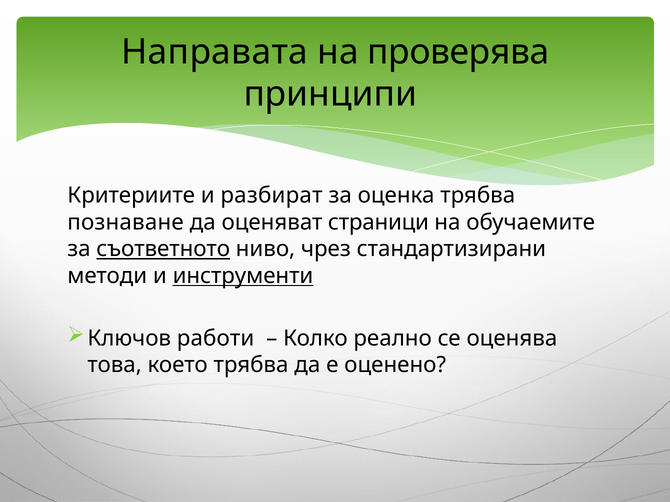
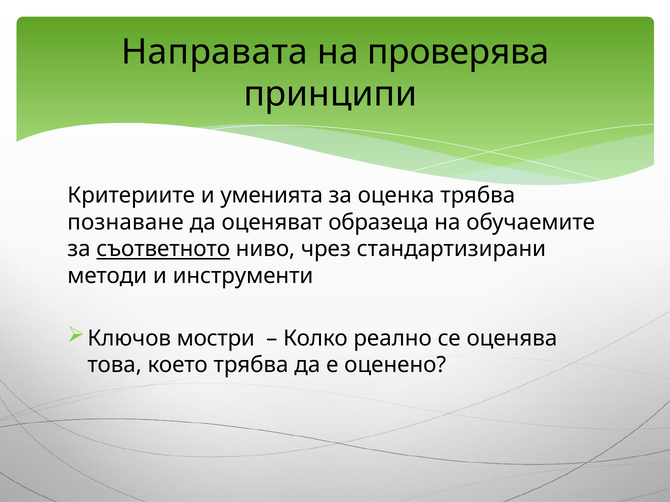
разбират: разбират -> уменията
страници: страници -> образеца
инструменти underline: present -> none
работи: работи -> мостри
